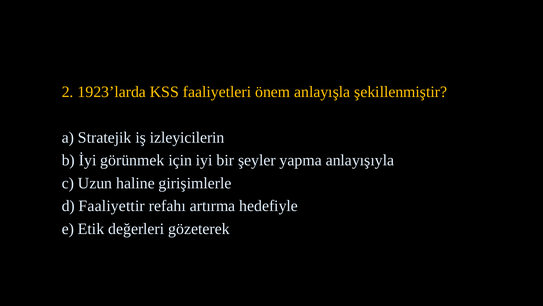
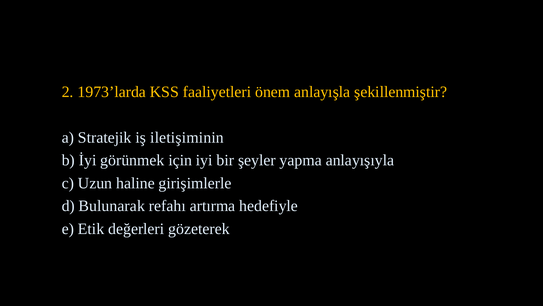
1923’larda: 1923’larda -> 1973’larda
izleyicilerin: izleyicilerin -> iletişiminin
Faaliyettir: Faaliyettir -> Bulunarak
